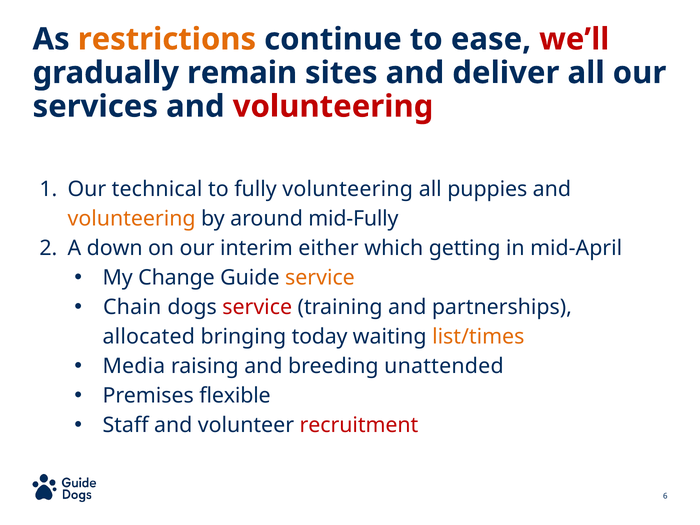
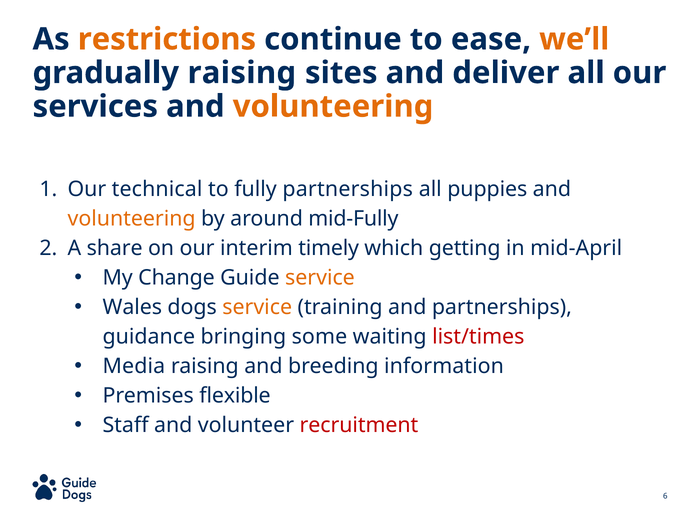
we’ll colour: red -> orange
gradually remain: remain -> raising
volunteering at (333, 106) colour: red -> orange
fully volunteering: volunteering -> partnerships
down: down -> share
either: either -> timely
Chain: Chain -> Wales
service at (257, 307) colour: red -> orange
allocated: allocated -> guidance
today: today -> some
list/times colour: orange -> red
unattended: unattended -> information
